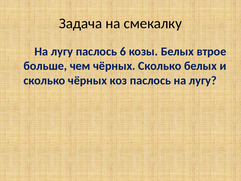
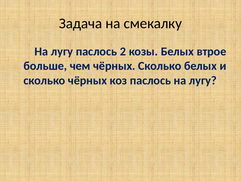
6: 6 -> 2
